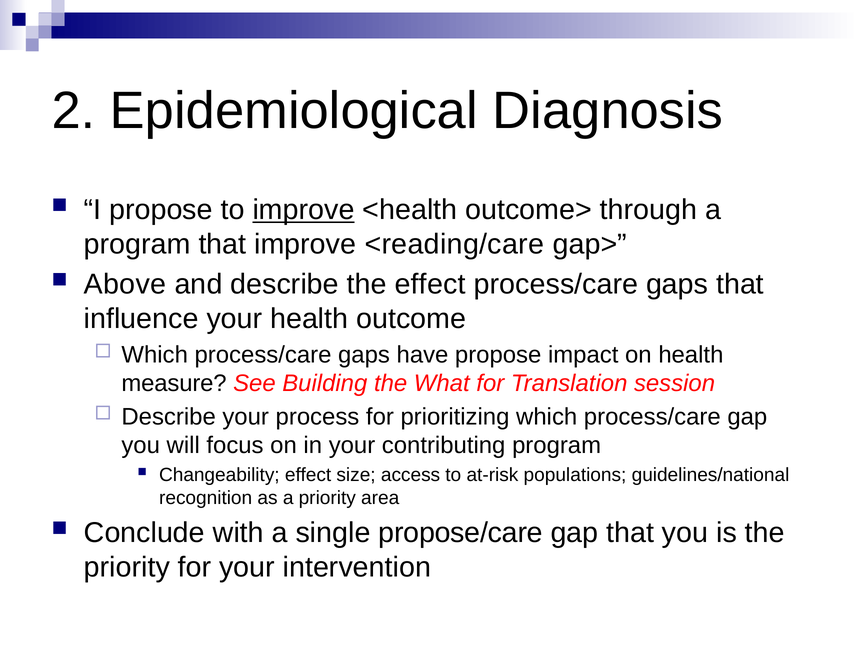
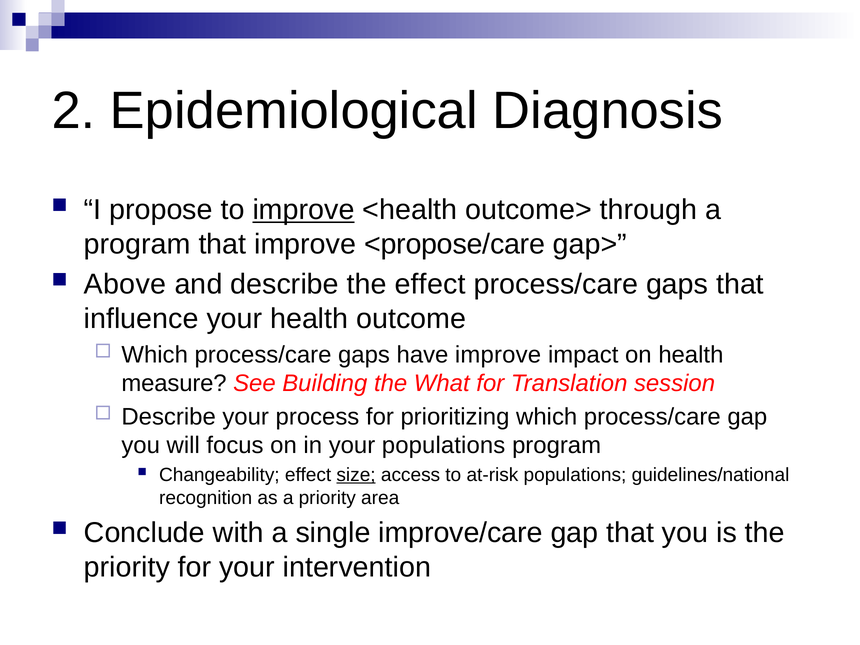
<reading/care: <reading/care -> <propose/care
have propose: propose -> improve
your contributing: contributing -> populations
size underline: none -> present
propose/care: propose/care -> improve/care
